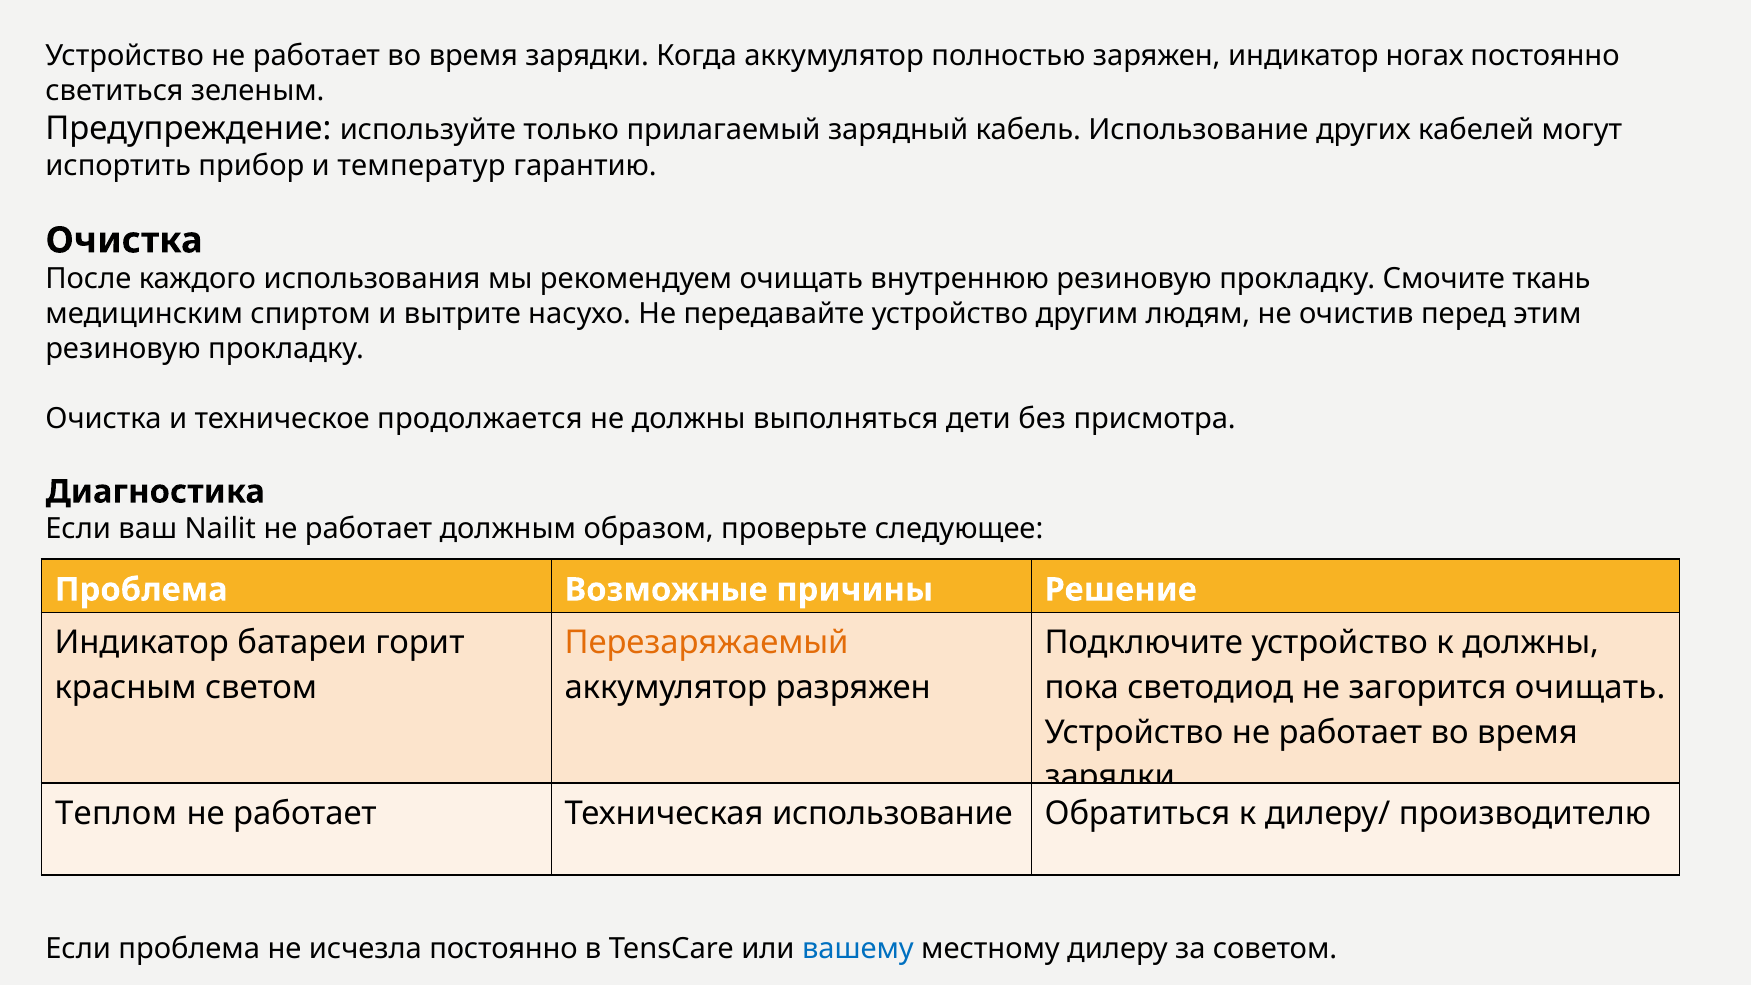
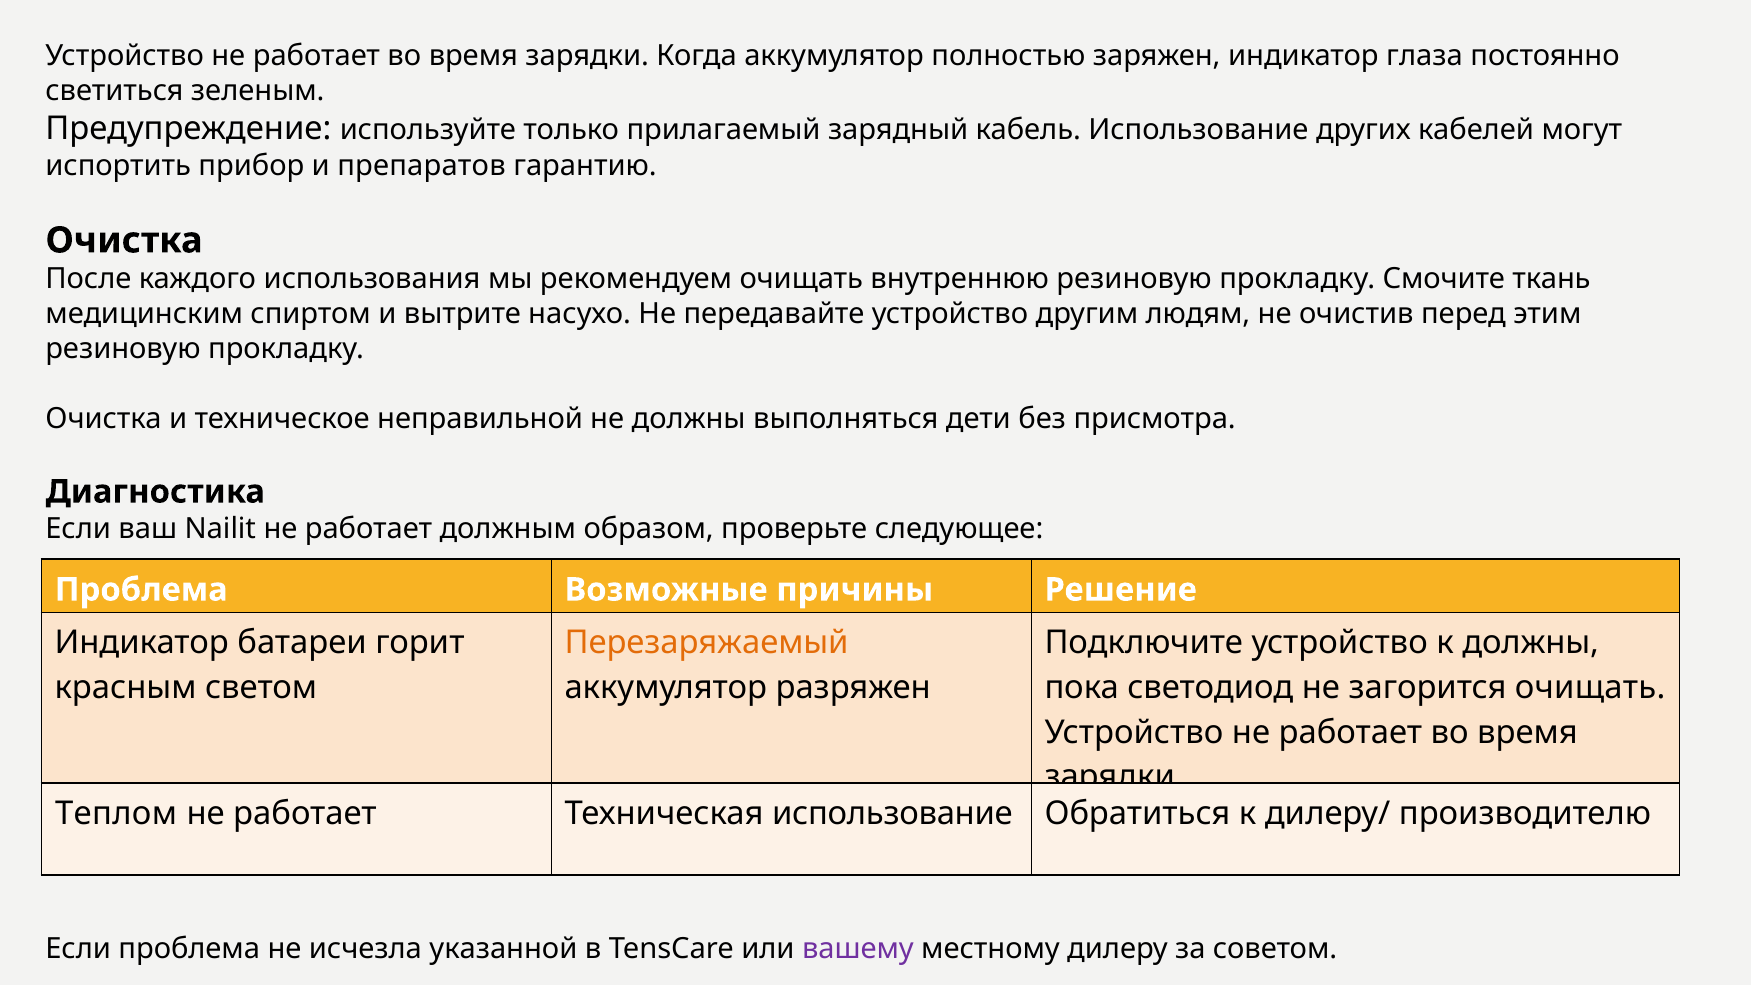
ногах: ногах -> глаза
температур: температур -> препаратов
продолжается: продолжается -> неправильной
исчезла постоянно: постоянно -> указанной
вашему colour: blue -> purple
